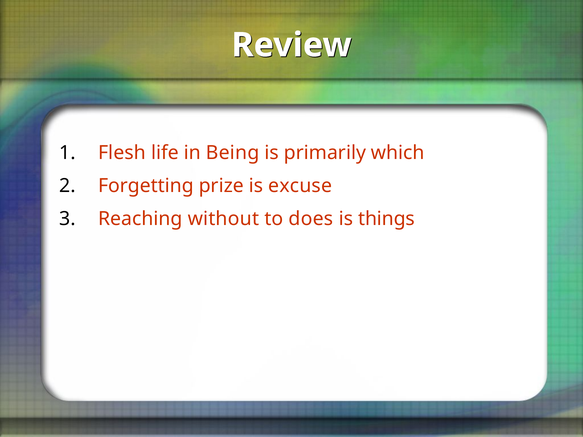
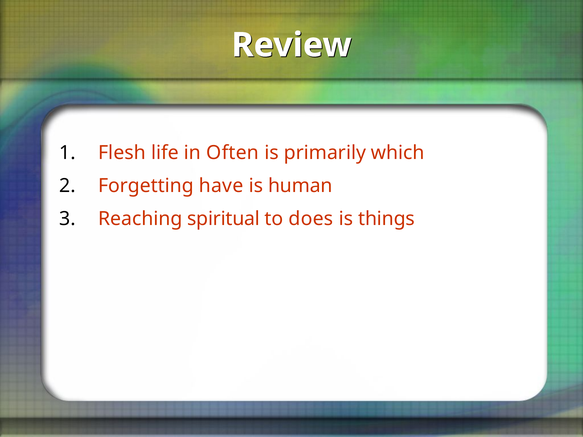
Being: Being -> Often
prize: prize -> have
excuse: excuse -> human
without: without -> spiritual
